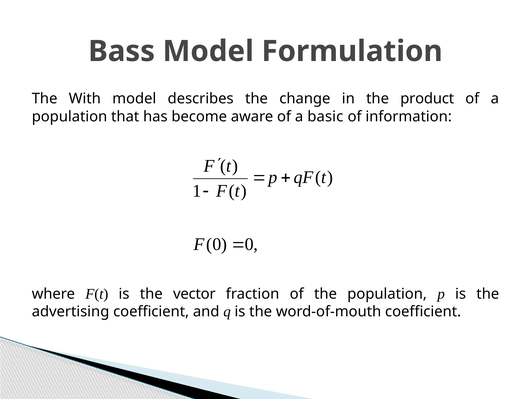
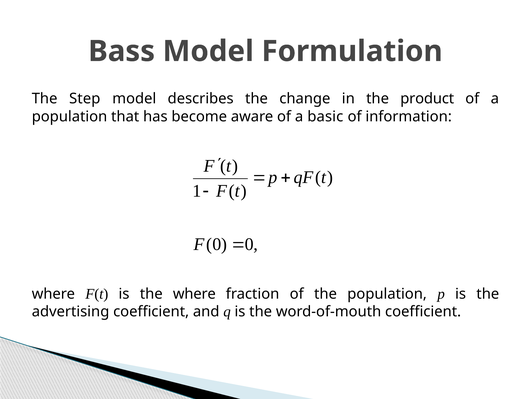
With: With -> Step
the vector: vector -> where
